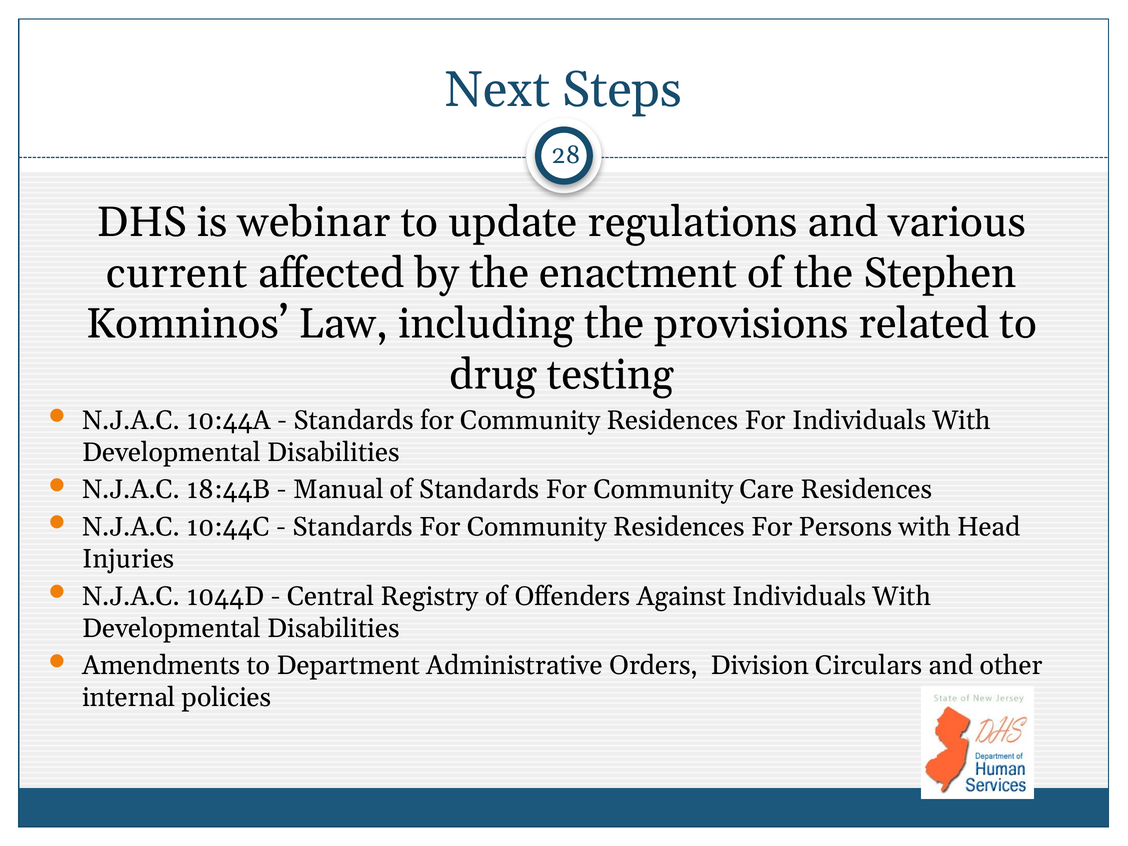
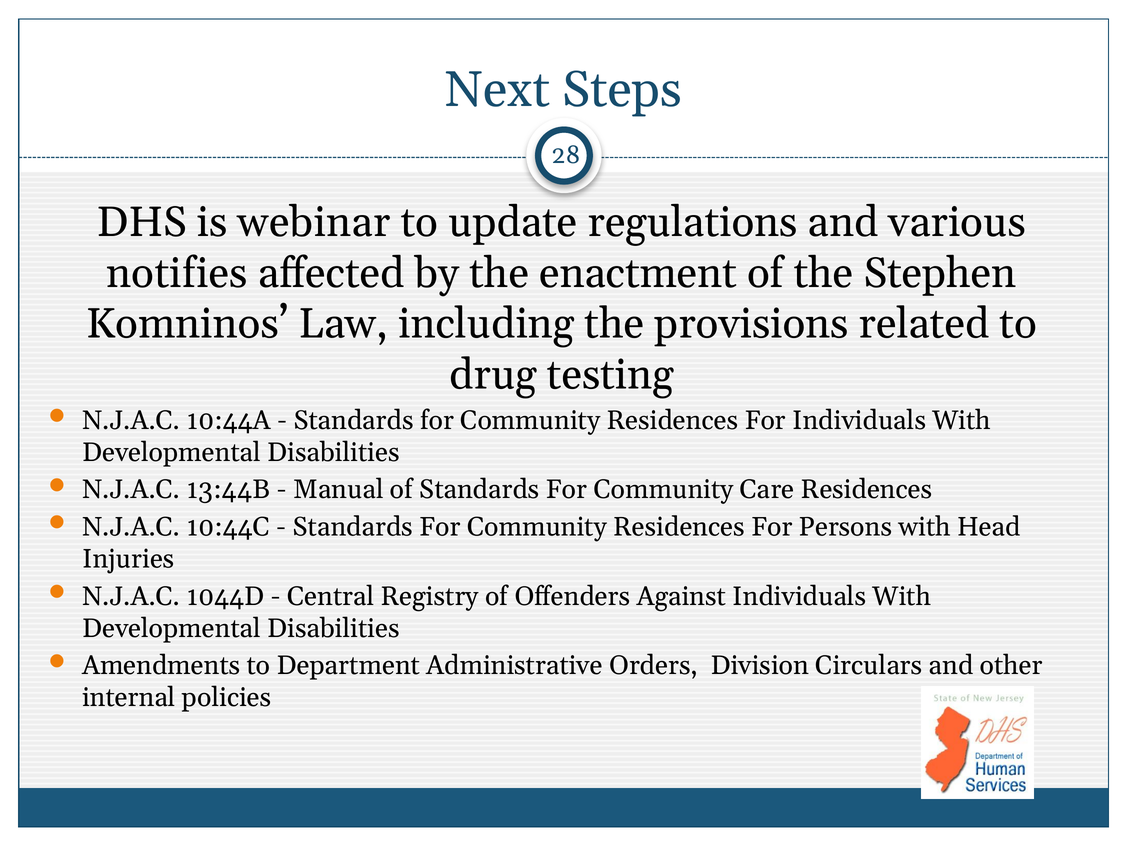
current: current -> notifies
18:44B: 18:44B -> 13:44B
